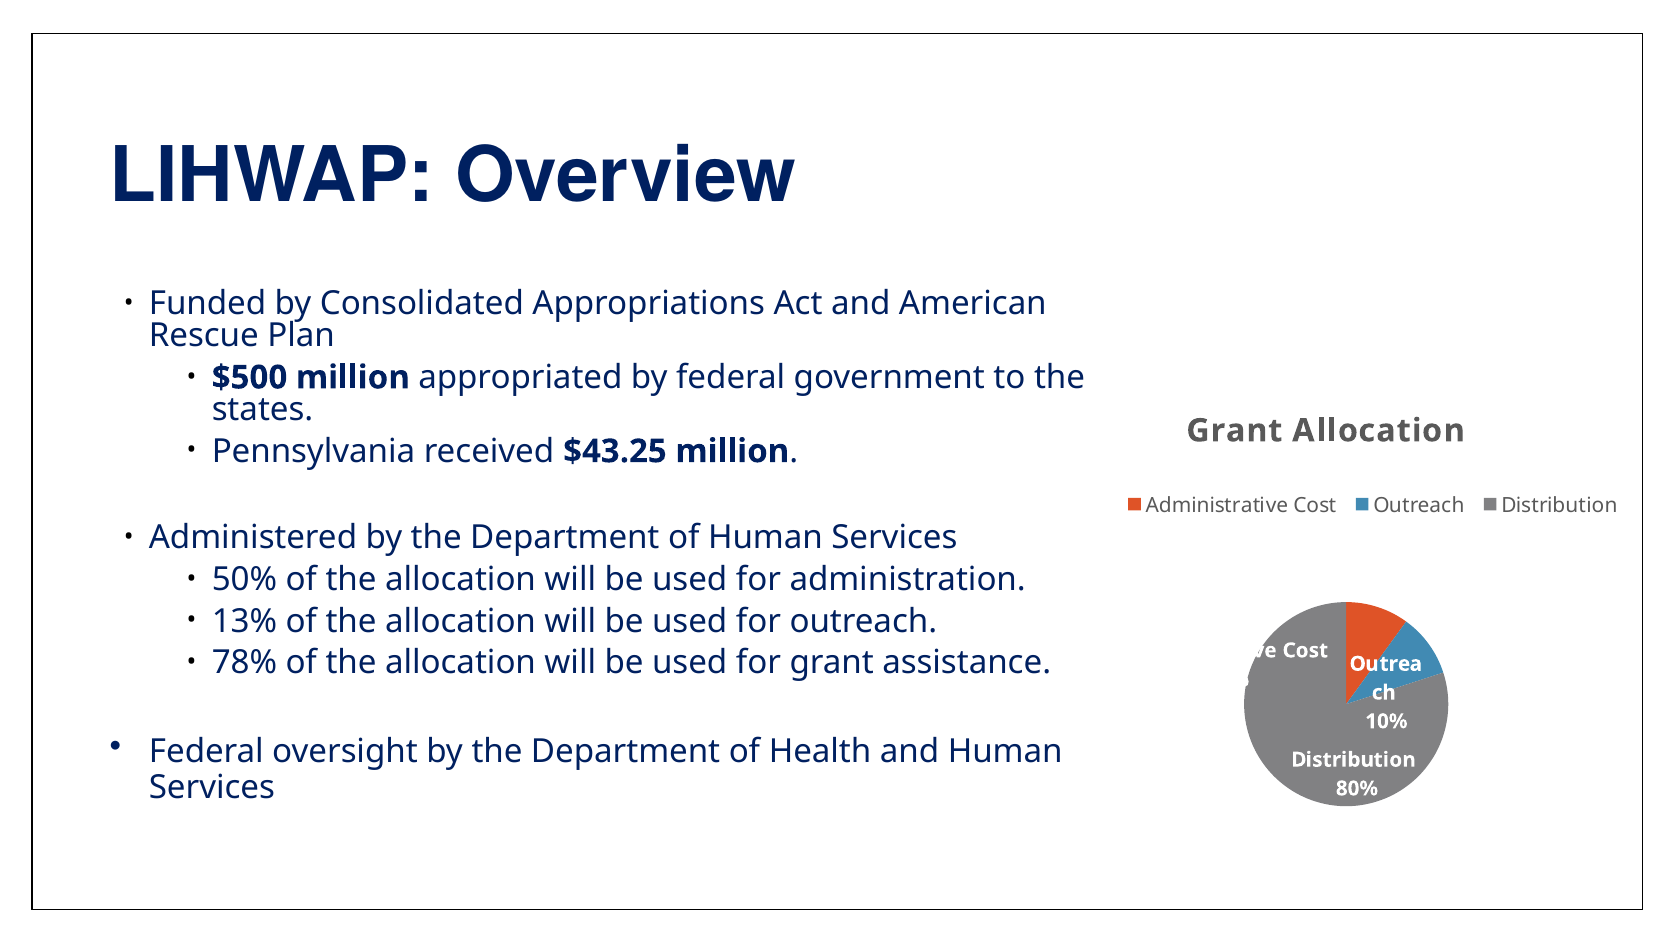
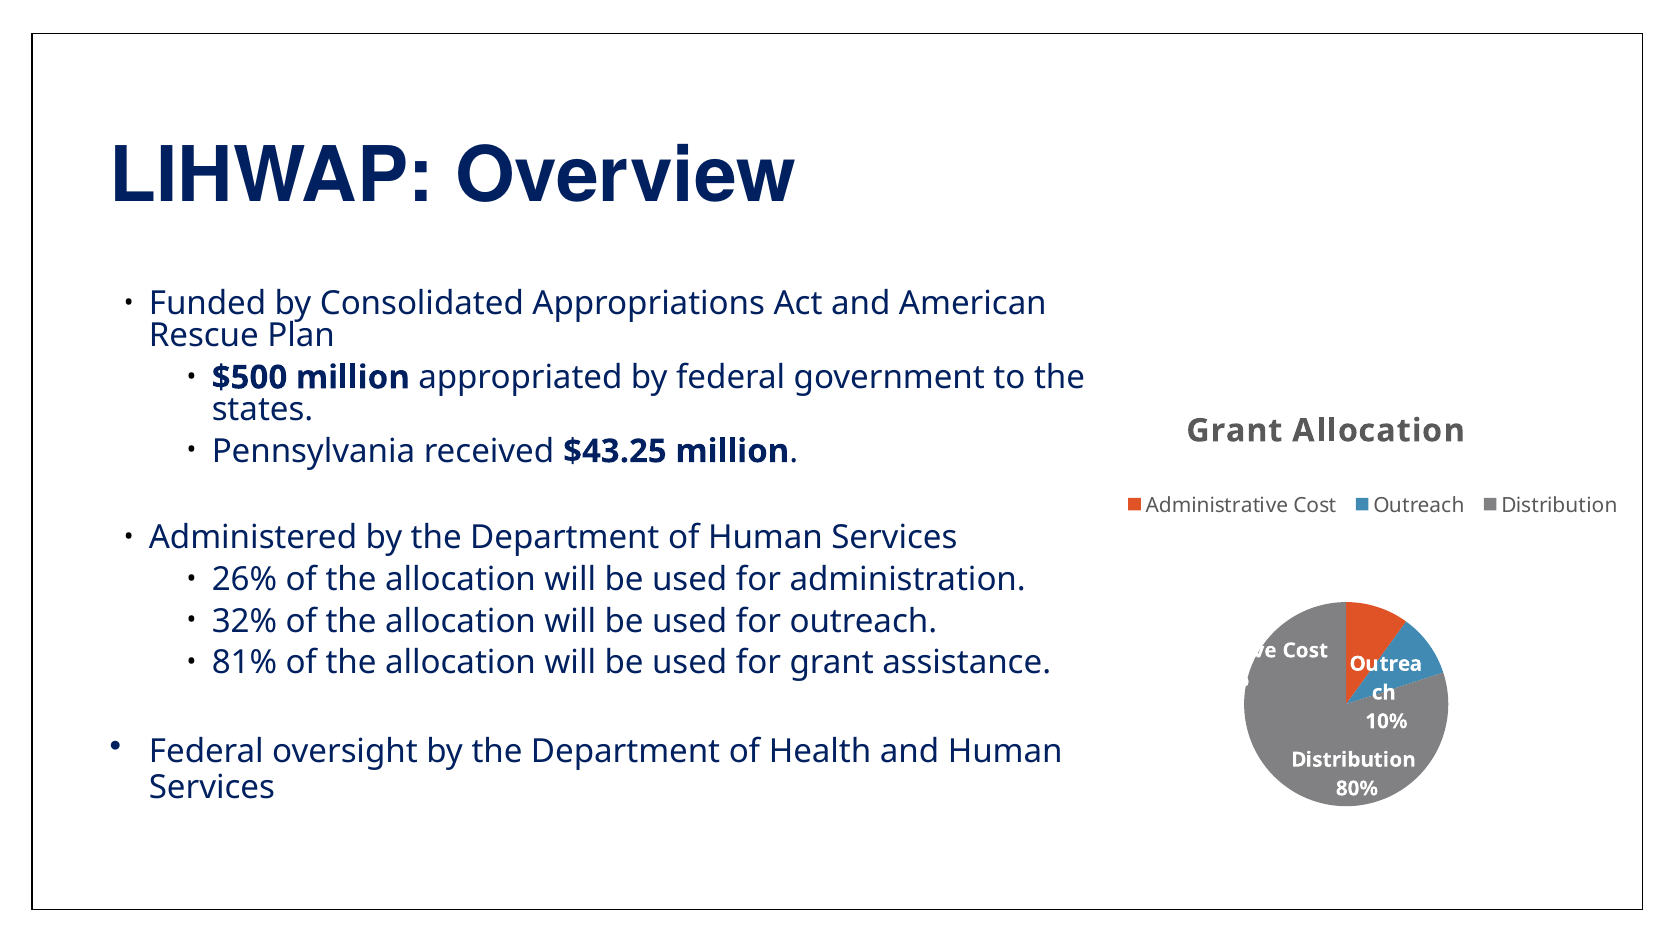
50%: 50% -> 26%
13%: 13% -> 32%
78%: 78% -> 81%
